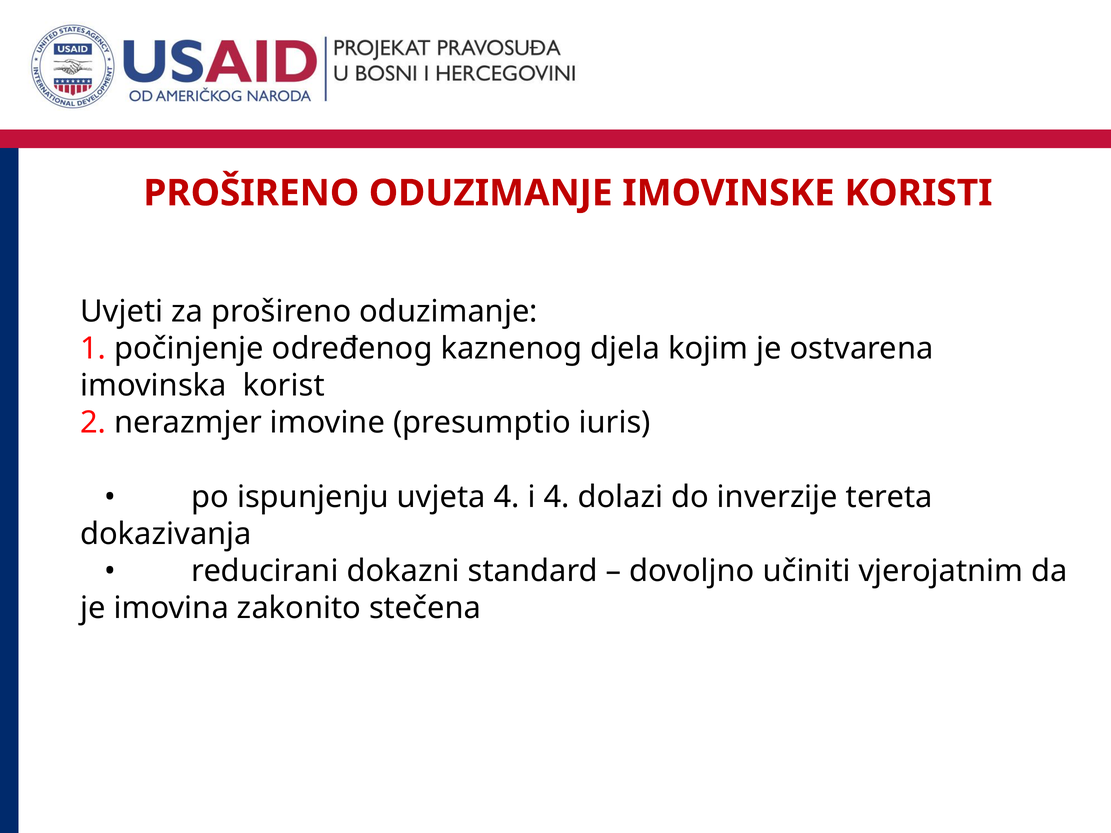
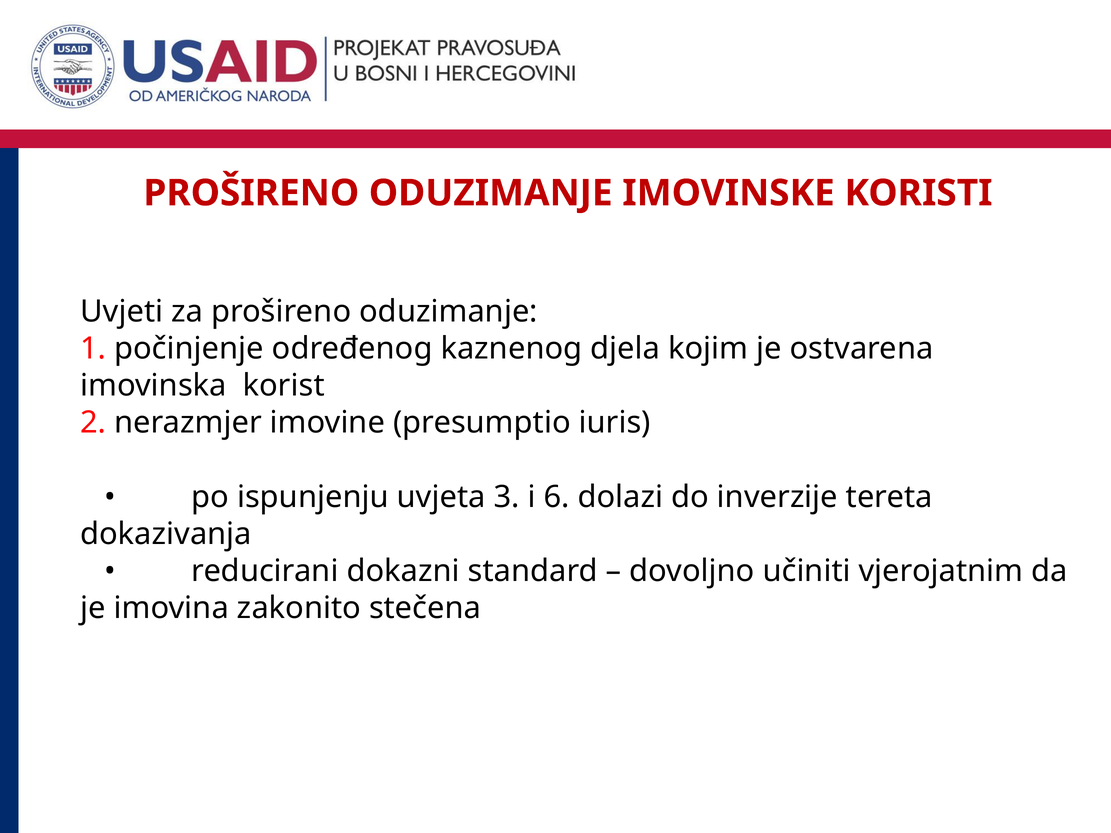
uvjeta 4: 4 -> 3
i 4: 4 -> 6
